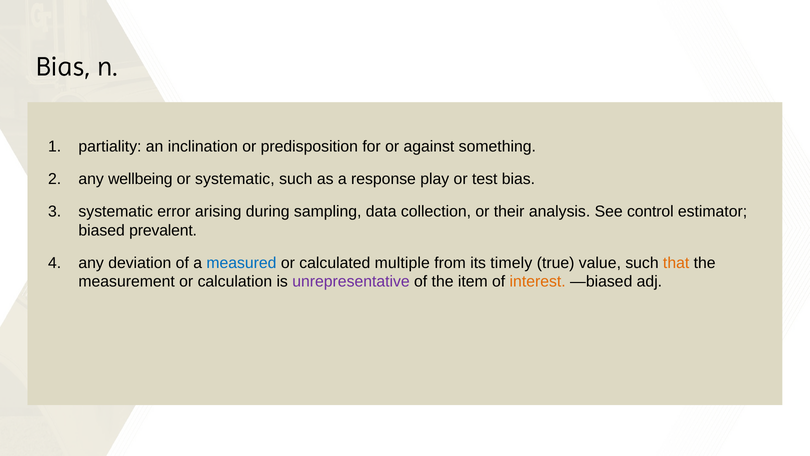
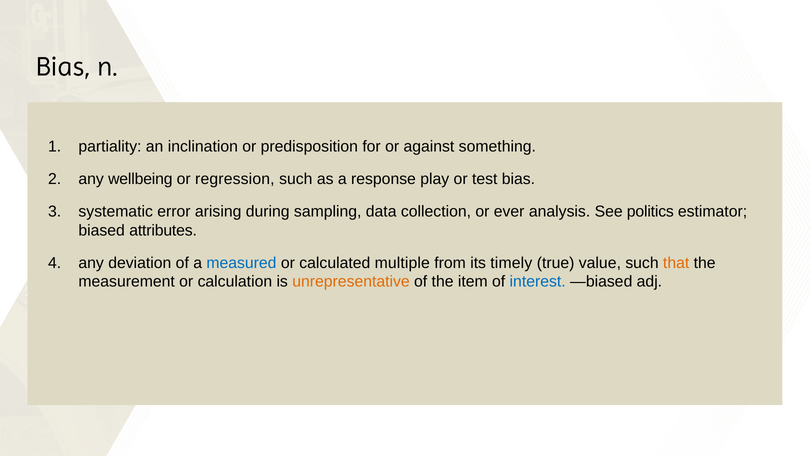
or systematic: systematic -> regression
their: their -> ever
control: control -> politics
prevalent: prevalent -> attributes
unrepresentative colour: purple -> orange
interest colour: orange -> blue
